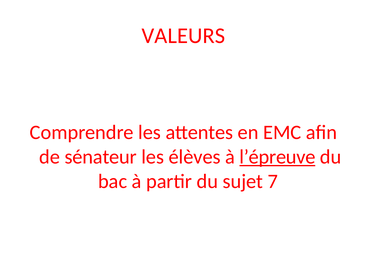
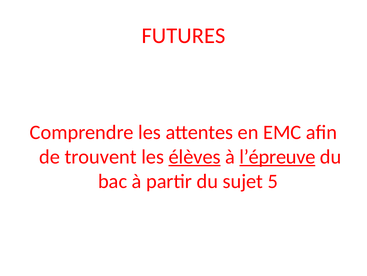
VALEURS: VALEURS -> FUTURES
sénateur: sénateur -> trouvent
élèves underline: none -> present
7: 7 -> 5
